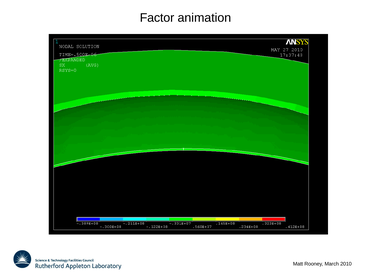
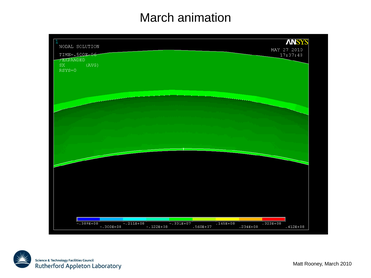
Factor at (157, 18): Factor -> March
